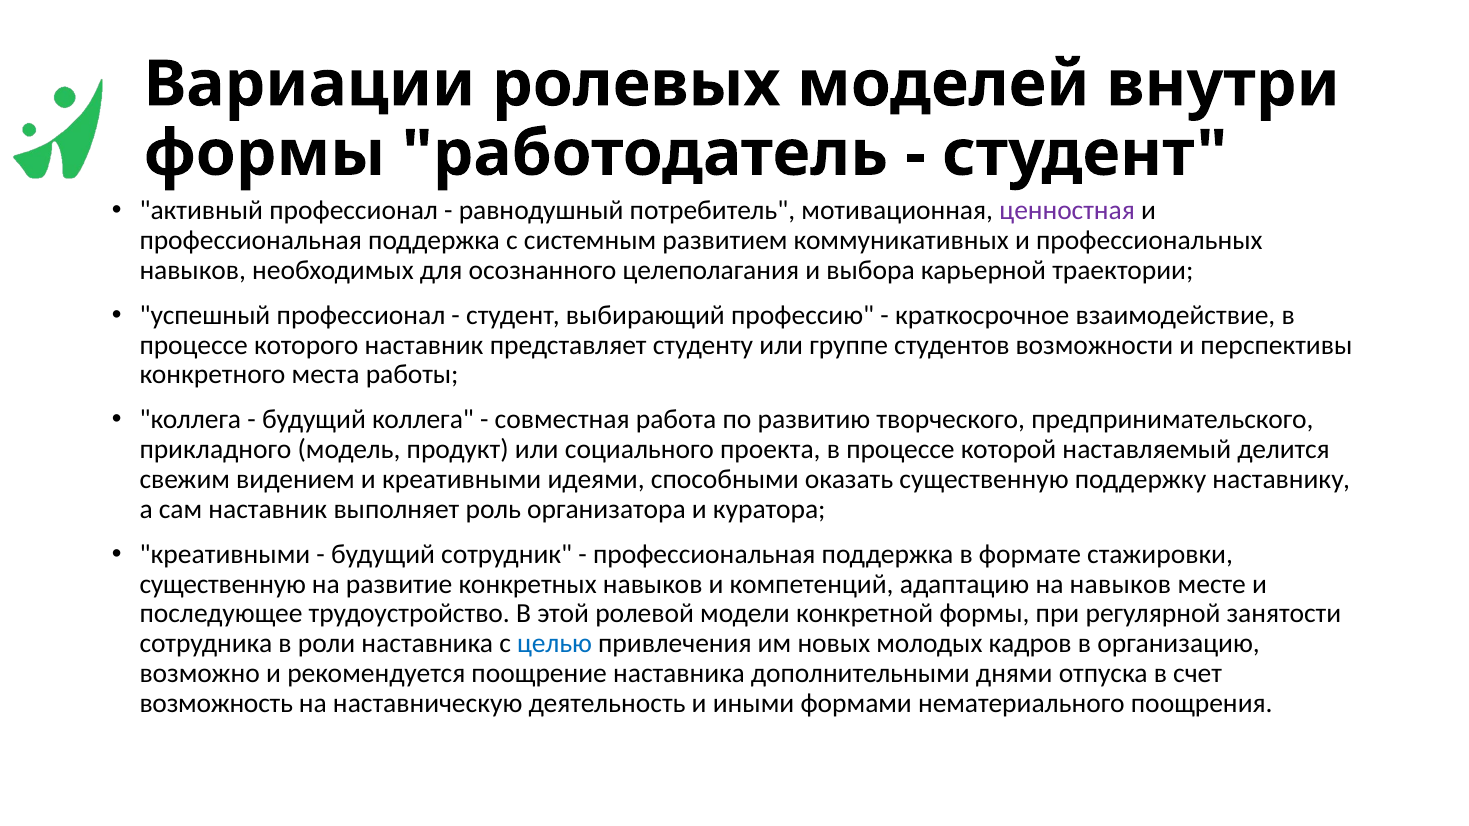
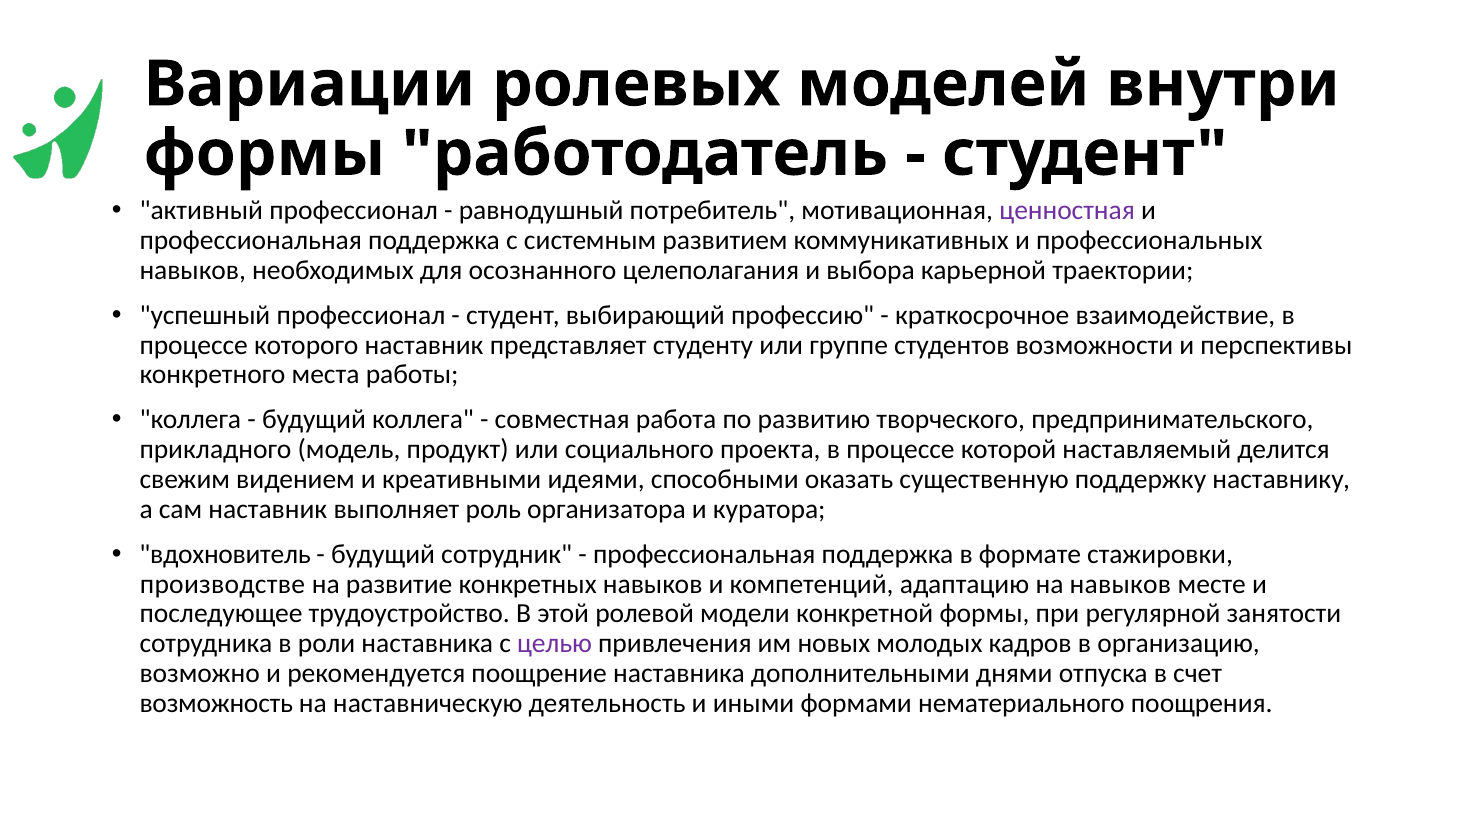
креативными at (225, 554): креативными -> вдохновитель
существенную at (223, 584): существенную -> производстве
целью colour: blue -> purple
